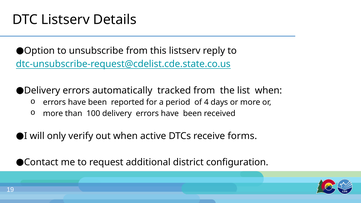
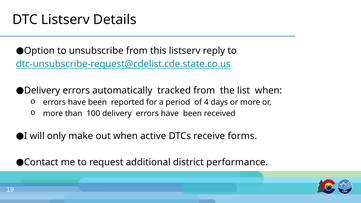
verify: verify -> make
configuration: configuration -> performance
